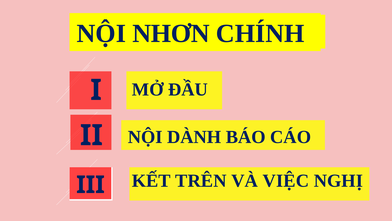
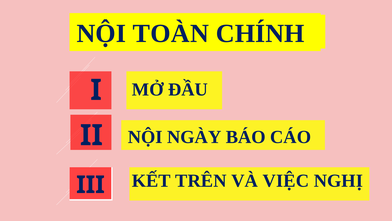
NHƠN: NHƠN -> TOÀN
DÀNH: DÀNH -> NGÀY
